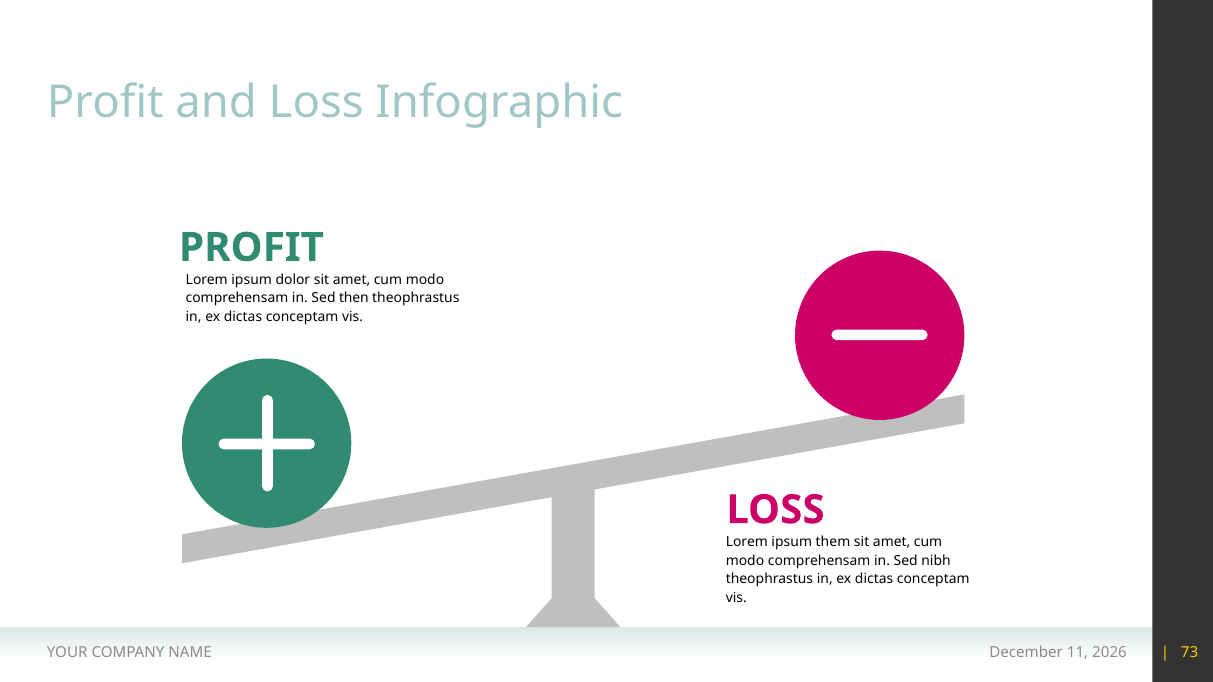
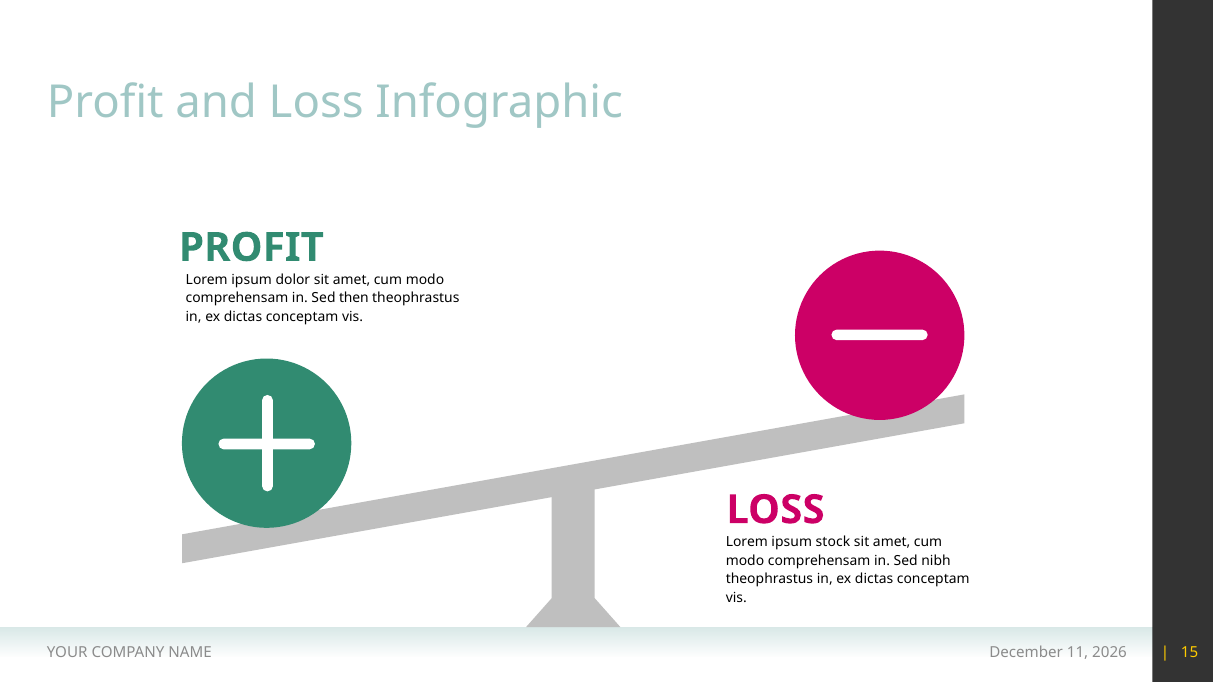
them: them -> stock
73: 73 -> 15
